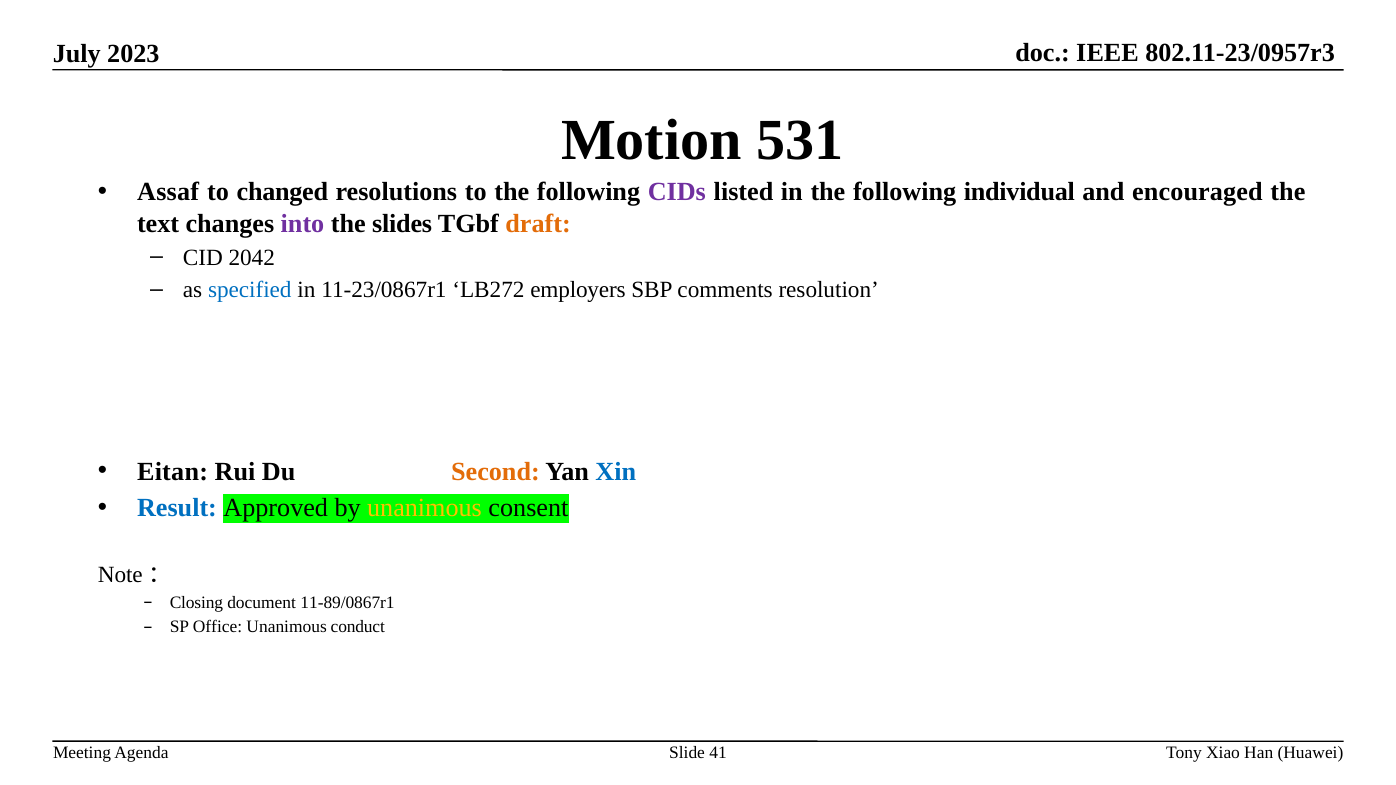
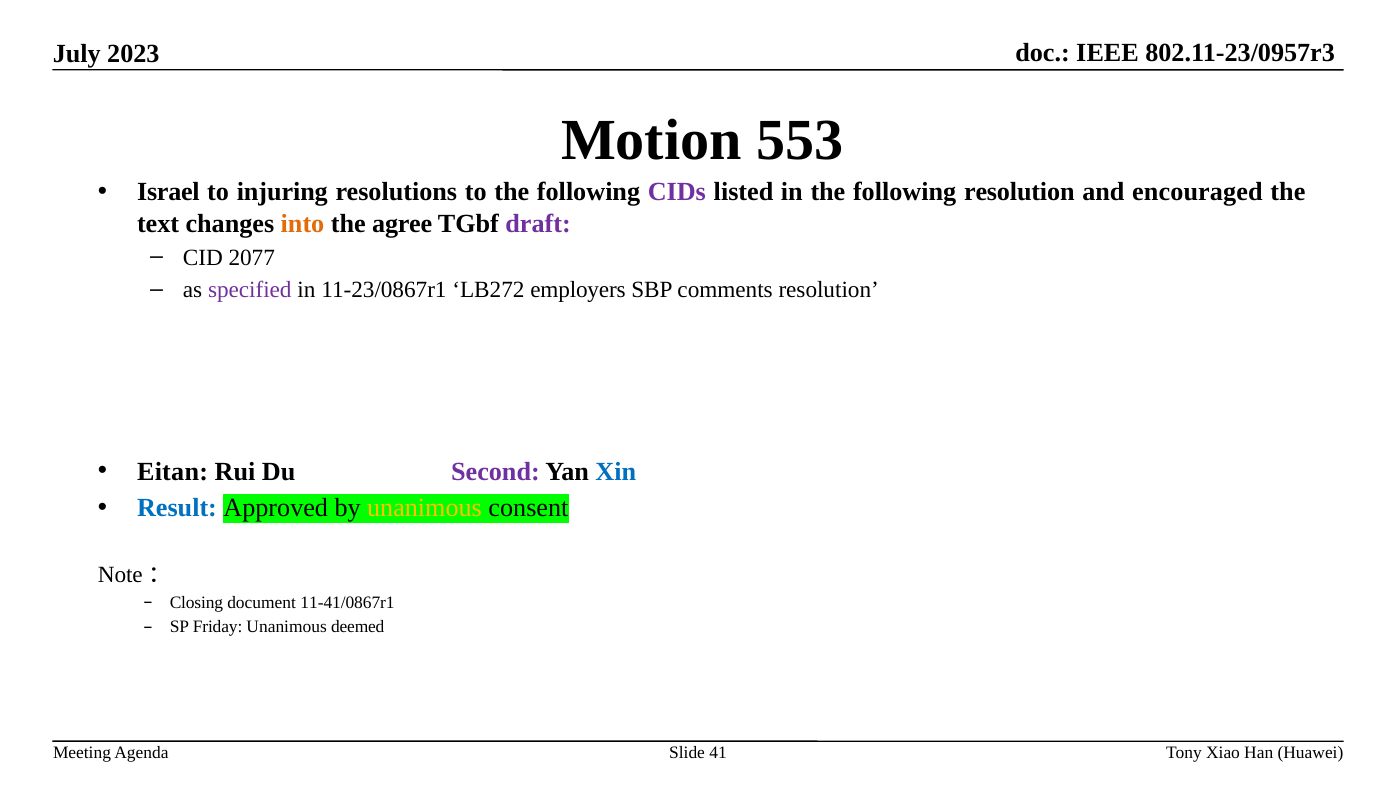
531: 531 -> 553
Assaf: Assaf -> Israel
changed: changed -> injuring
following individual: individual -> resolution
into colour: purple -> orange
slides: slides -> agree
draft colour: orange -> purple
2042: 2042 -> 2077
specified colour: blue -> purple
Second colour: orange -> purple
11-89/0867r1: 11-89/0867r1 -> 11-41/0867r1
Office: Office -> Friday
conduct: conduct -> deemed
